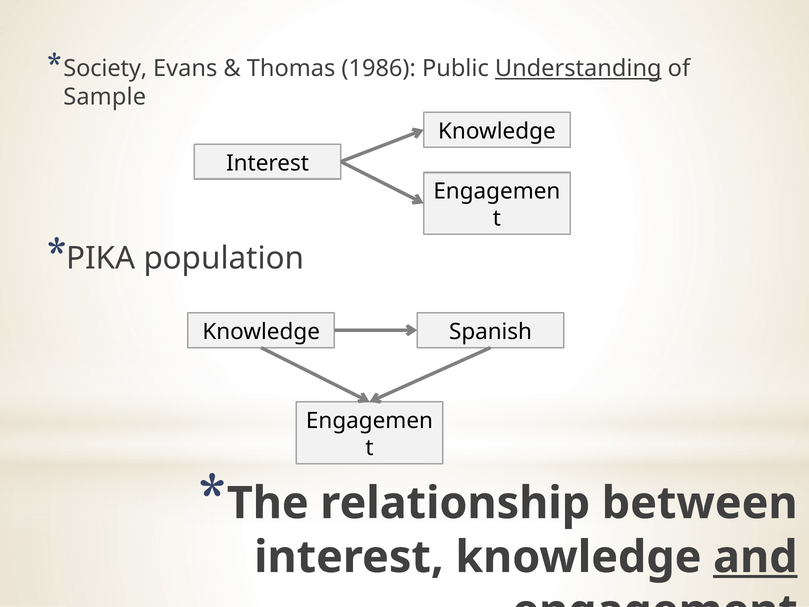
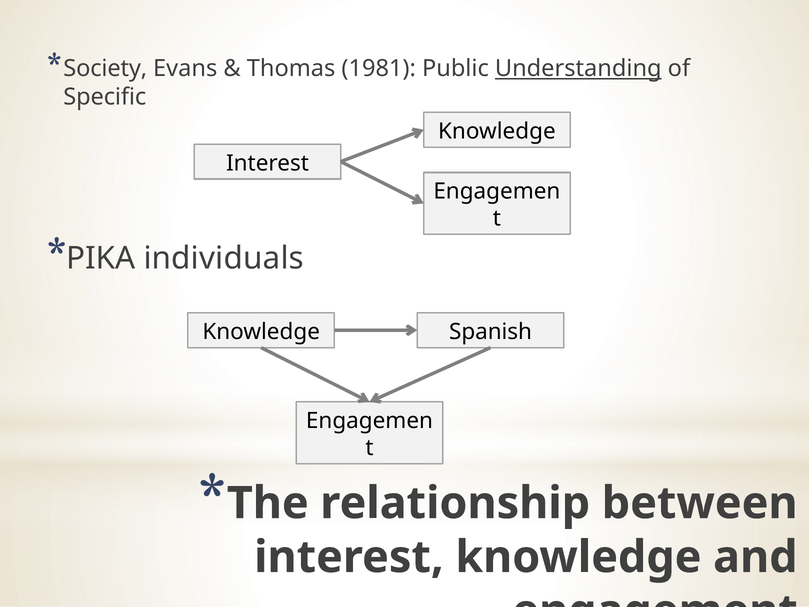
1986: 1986 -> 1981
Sample: Sample -> Specific
population: population -> individuals
and underline: present -> none
